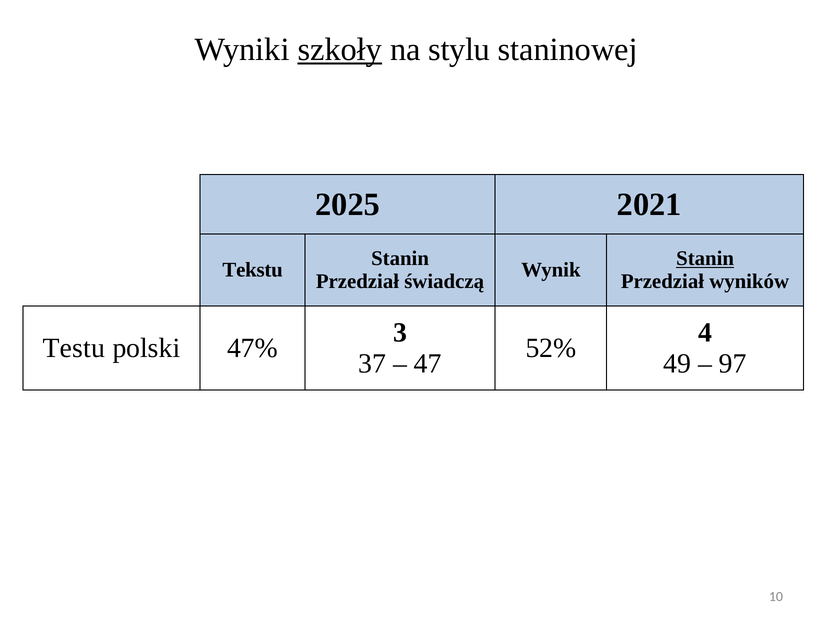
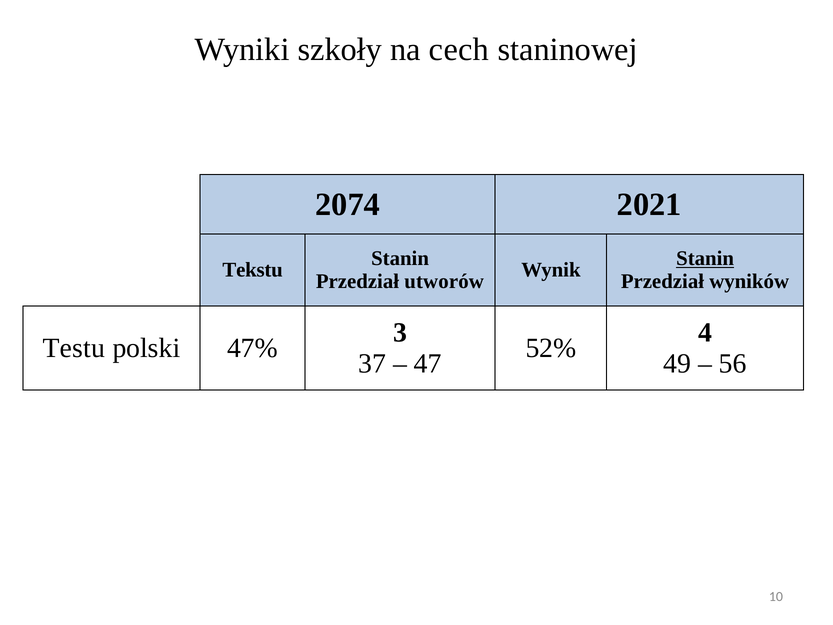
szkoły underline: present -> none
stylu: stylu -> cech
2025: 2025 -> 2074
świadczą: świadczą -> utworów
97: 97 -> 56
